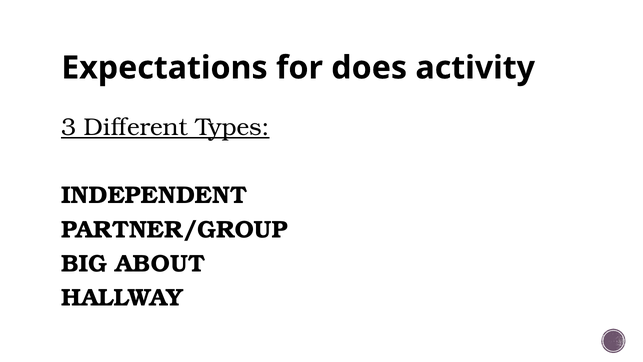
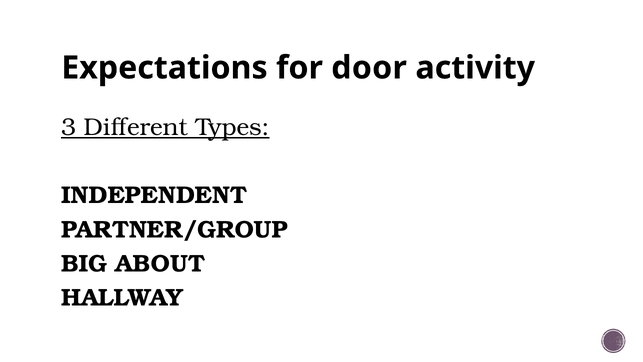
does: does -> door
